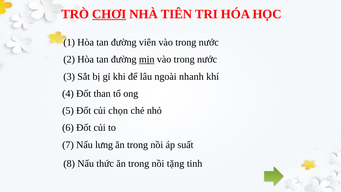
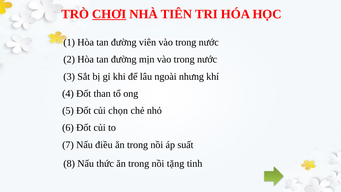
mịn underline: present -> none
nhanh: nhanh -> nhưng
lưng: lưng -> điều
